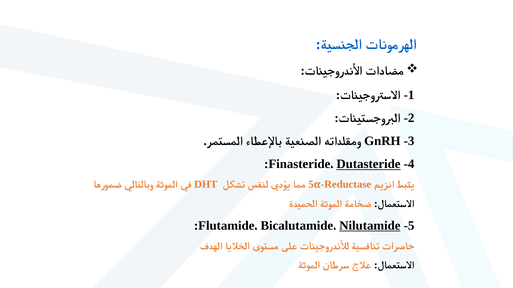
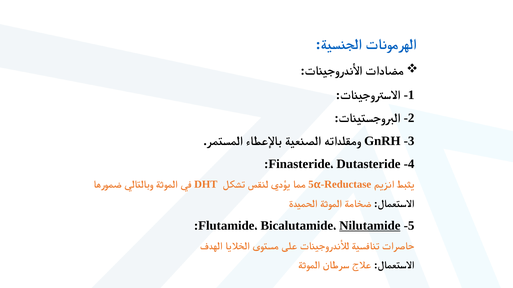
Dutasteride underline: present -> none
